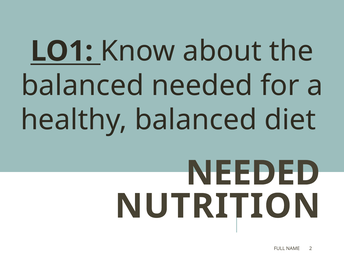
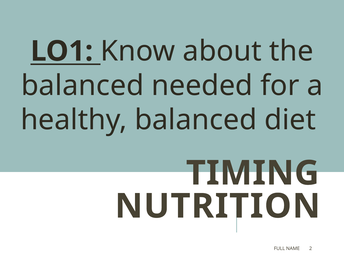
NEEDED at (253, 173): NEEDED -> TIMING
